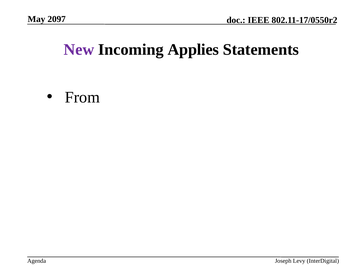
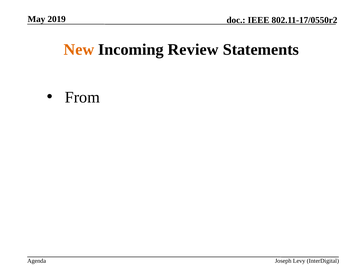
2097: 2097 -> 2019
New colour: purple -> orange
Applies: Applies -> Review
